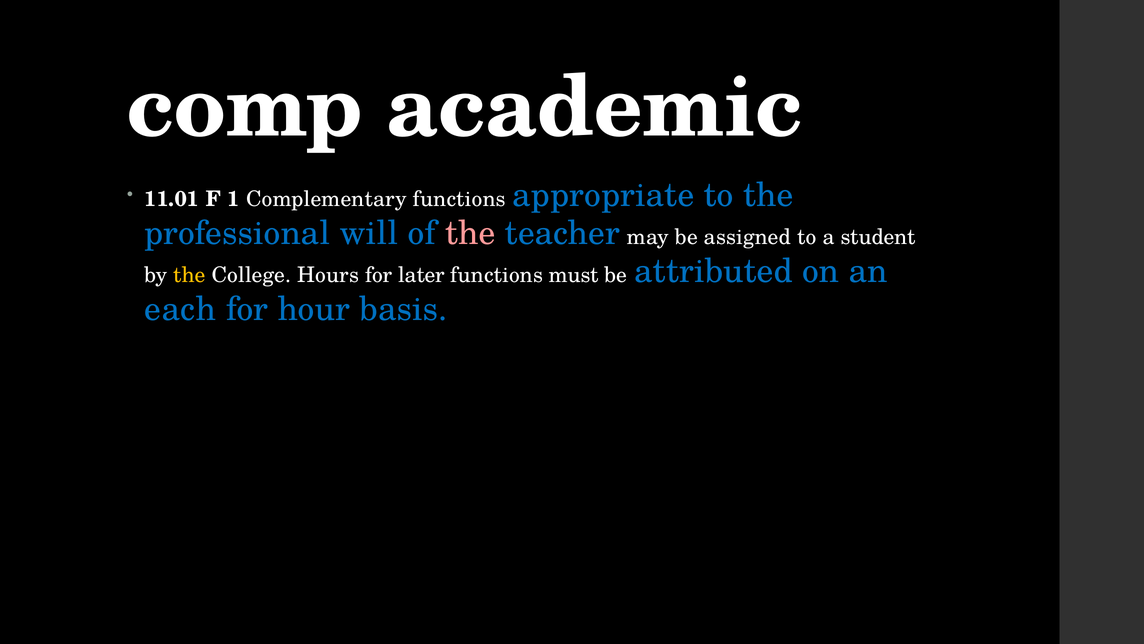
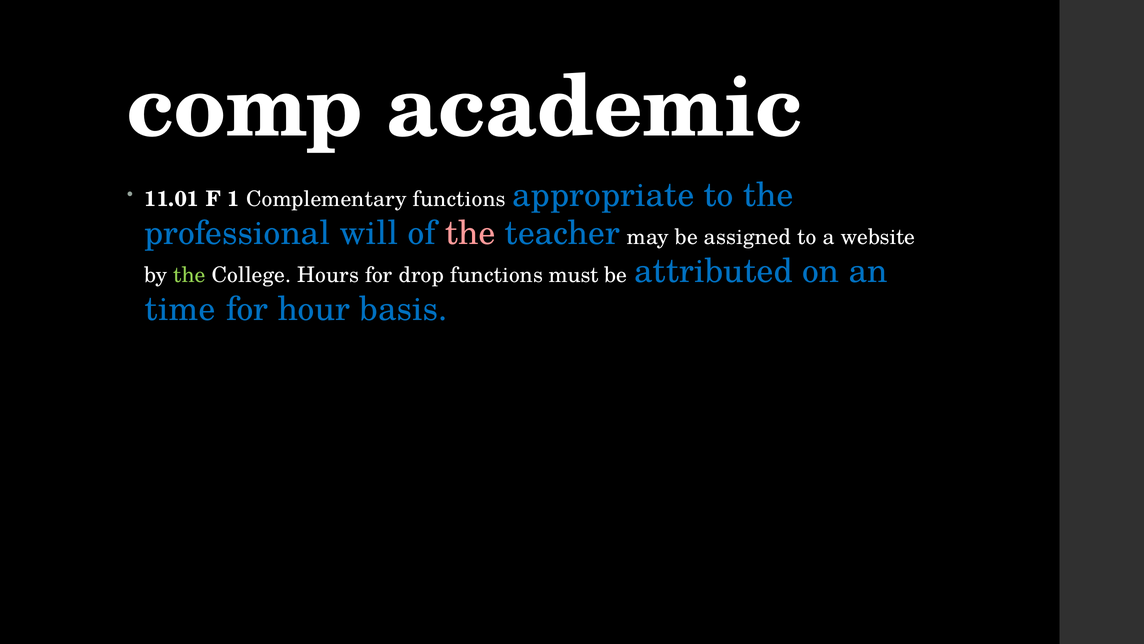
student: student -> website
the at (189, 275) colour: yellow -> light green
later: later -> drop
each: each -> time
